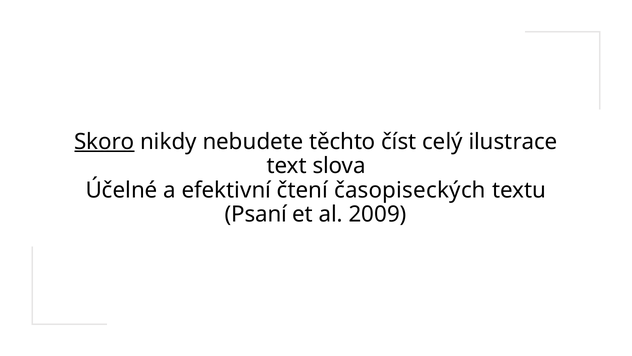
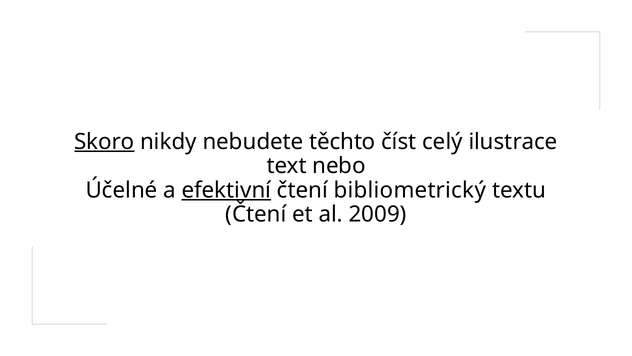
slova: slova -> nebo
efektivní underline: none -> present
časopiseckých: časopiseckých -> bibliometrický
Psaní at (256, 214): Psaní -> Čtení
